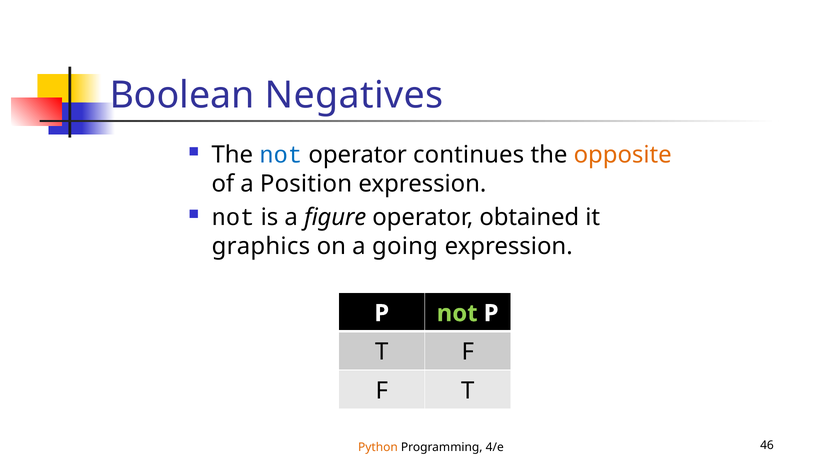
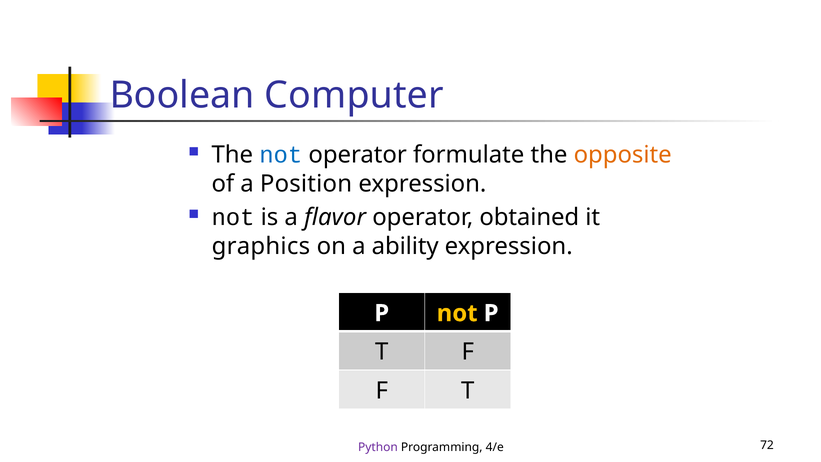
Negatives: Negatives -> Computer
continues: continues -> formulate
figure: figure -> flavor
going: going -> ability
not at (457, 313) colour: light green -> yellow
Python colour: orange -> purple
46: 46 -> 72
